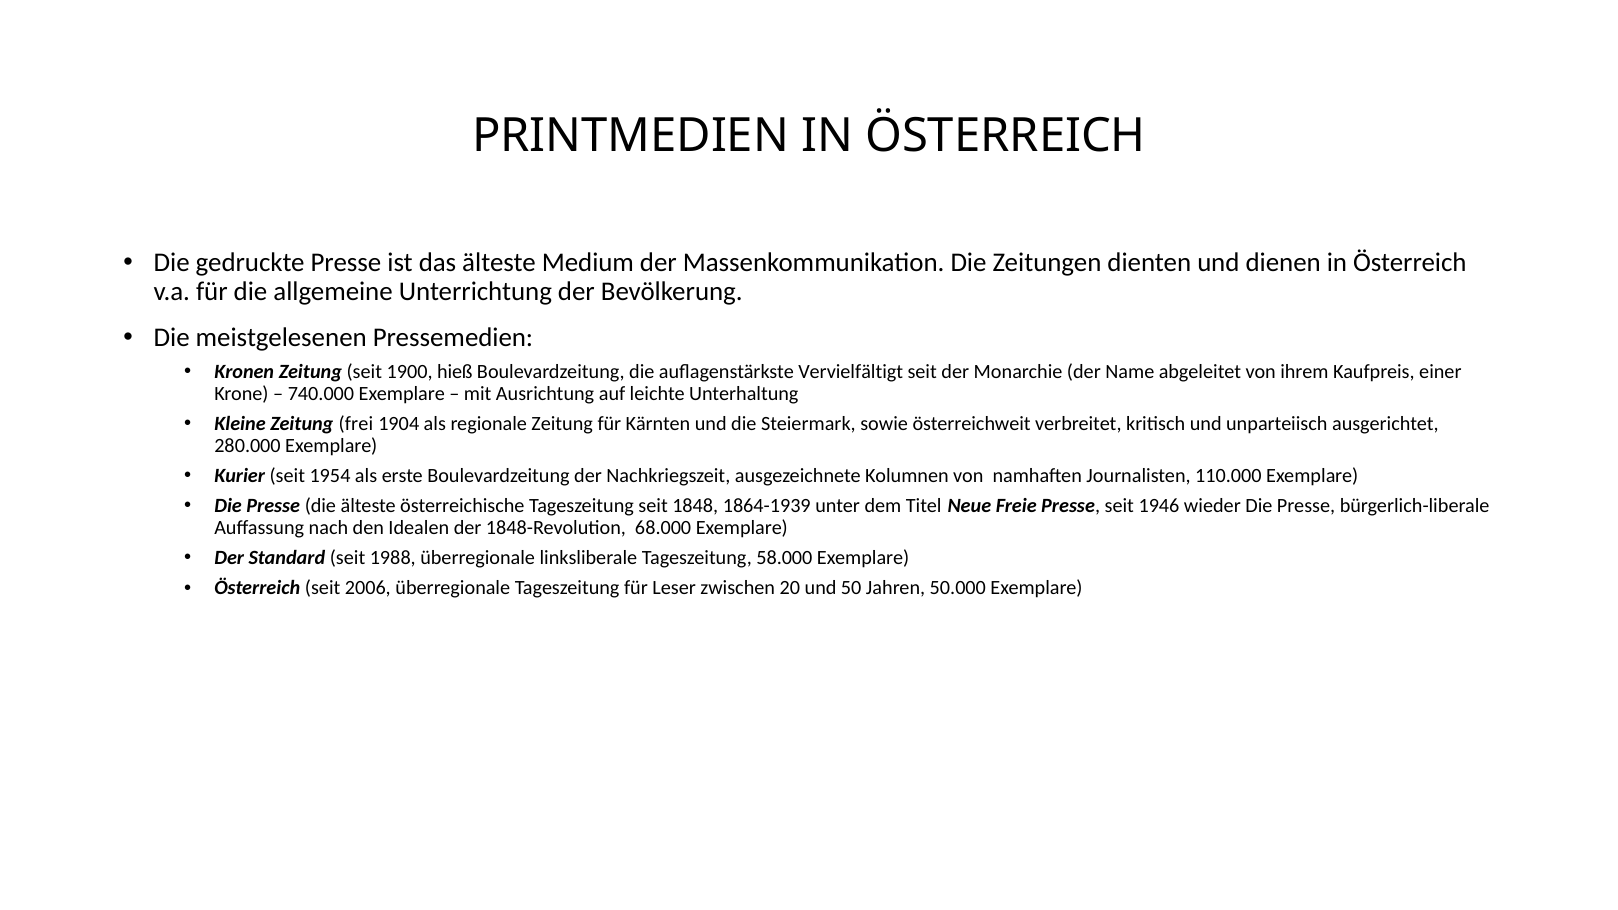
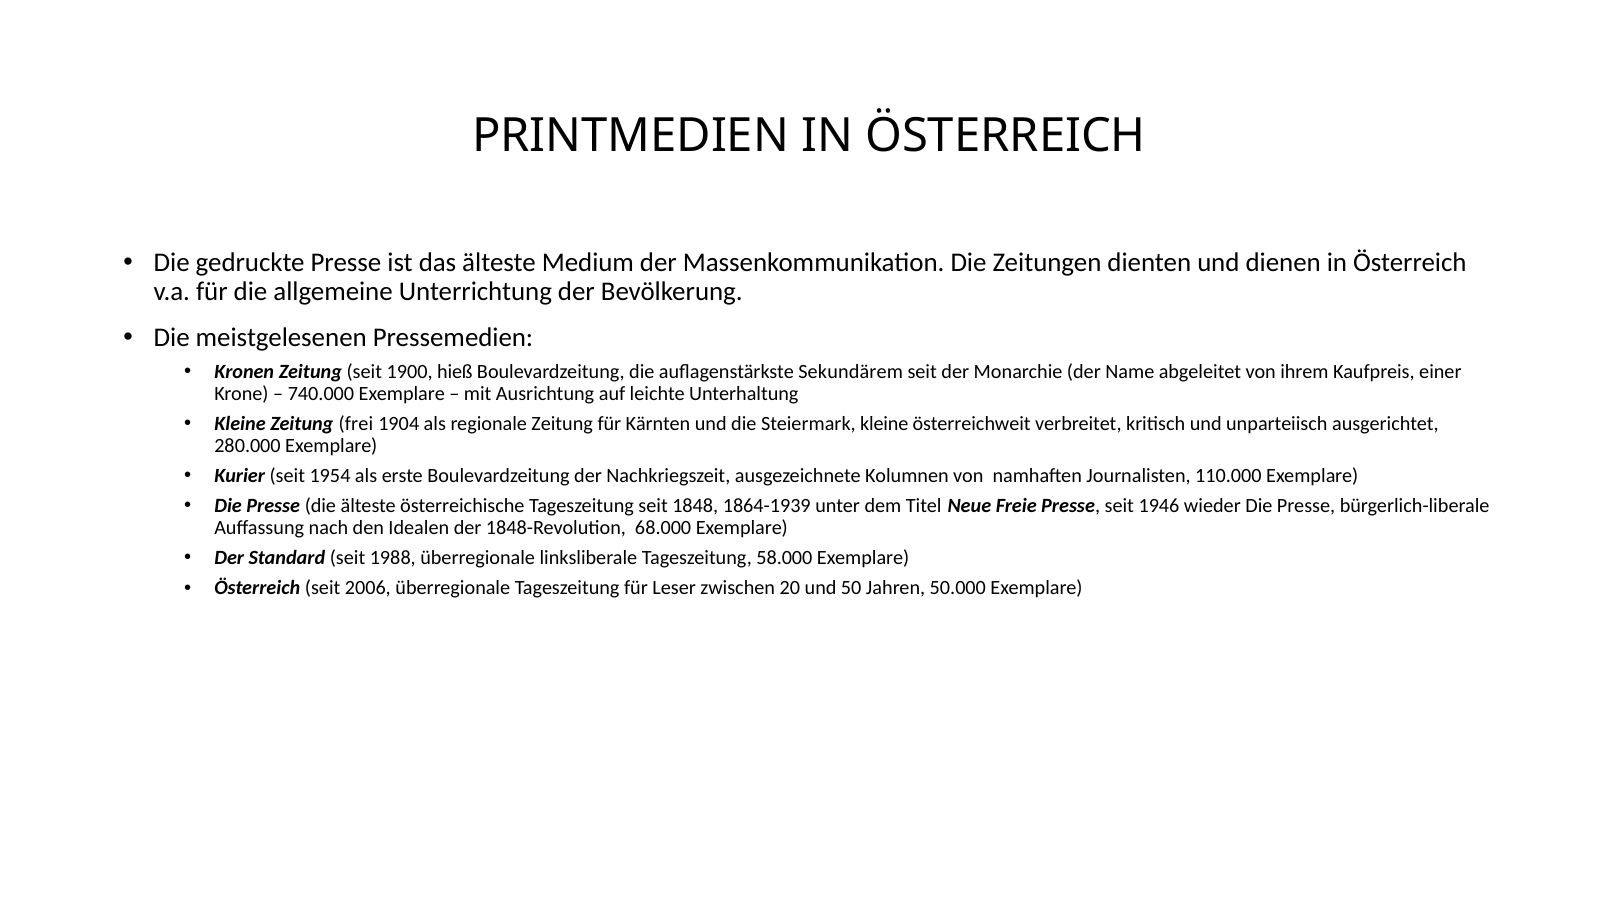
Vervielfältigt: Vervielfältigt -> Sekundärem
Steiermark sowie: sowie -> kleine
